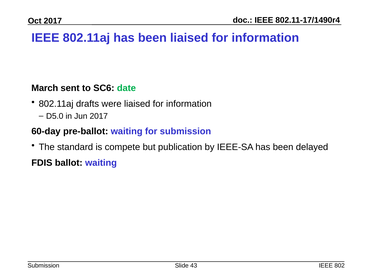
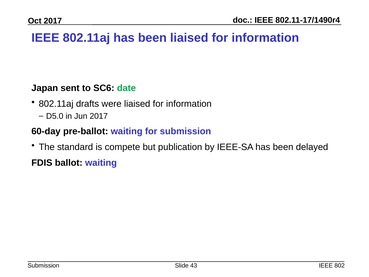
March: March -> Japan
